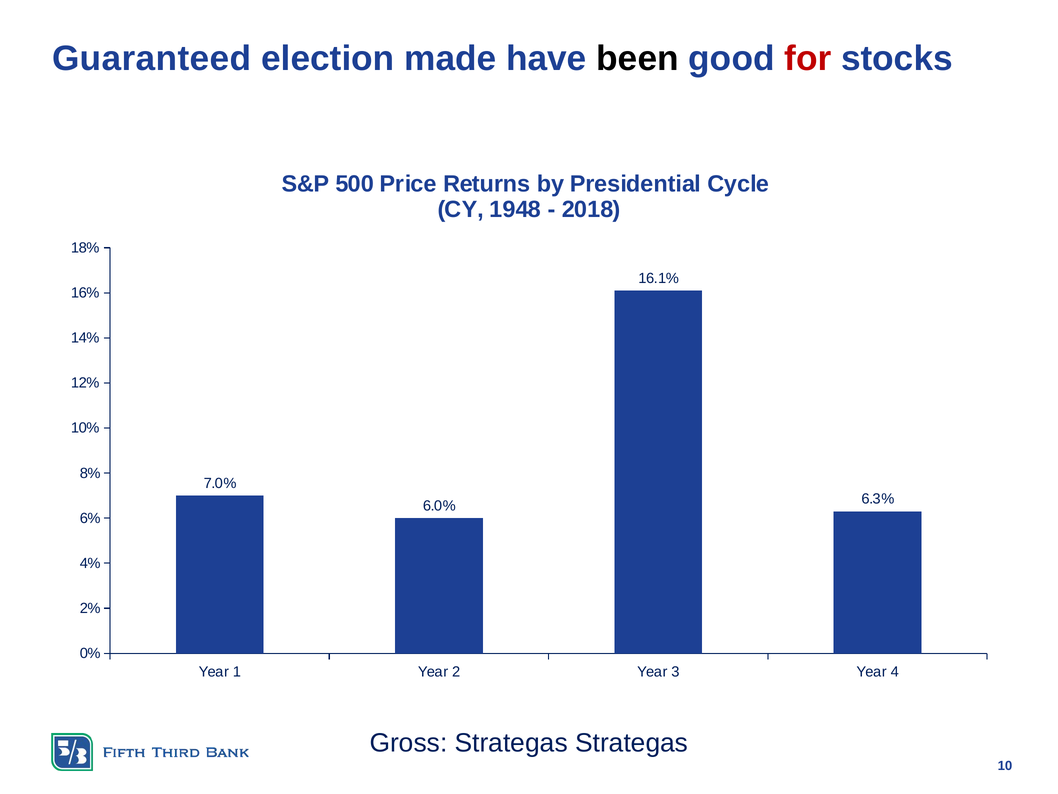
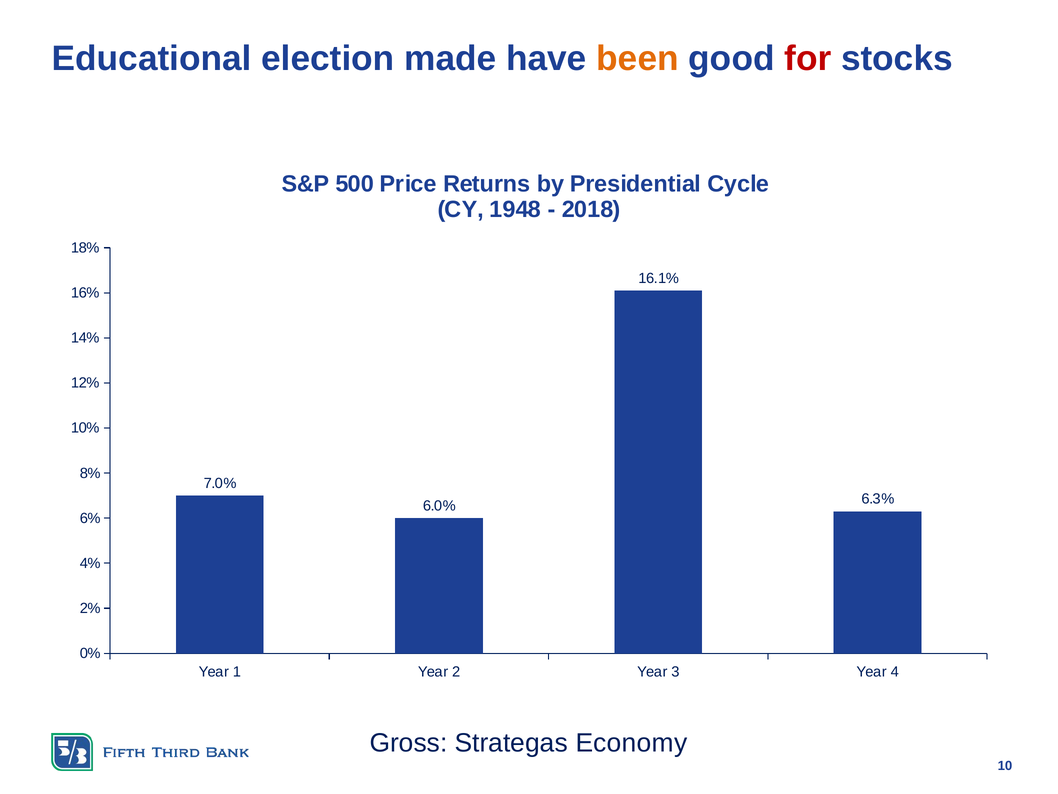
Guaranteed: Guaranteed -> Educational
been colour: black -> orange
Strategas Strategas: Strategas -> Economy
